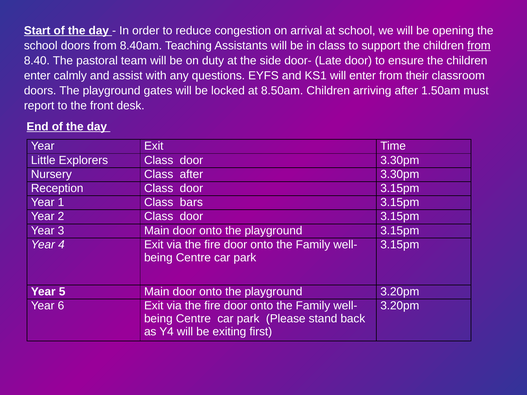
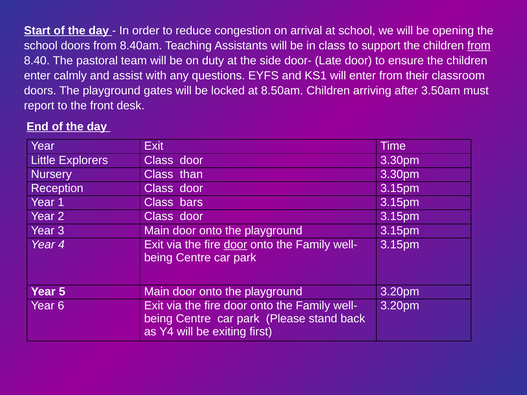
1.50am: 1.50am -> 3.50am
Class after: after -> than
door at (235, 245) underline: none -> present
